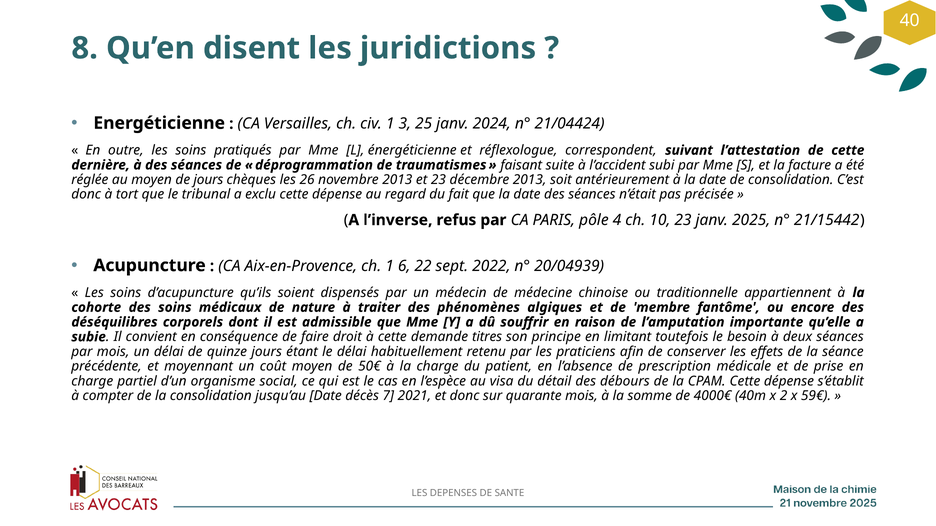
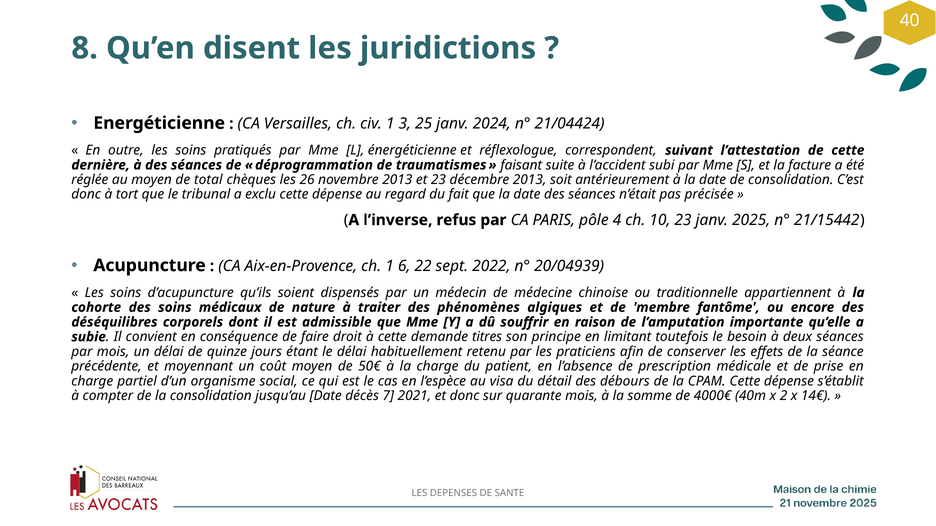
de jours: jours -> total
59€: 59€ -> 14€
